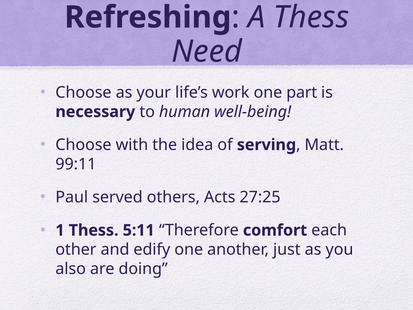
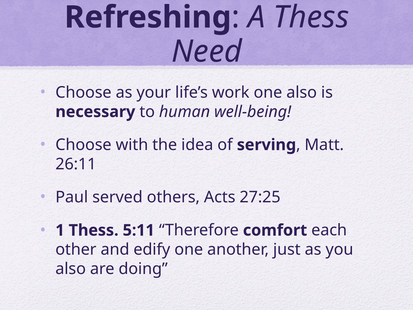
one part: part -> also
99:11: 99:11 -> 26:11
